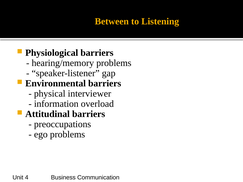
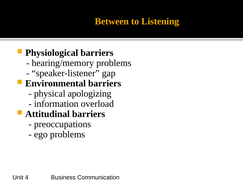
interviewer: interviewer -> apologizing
